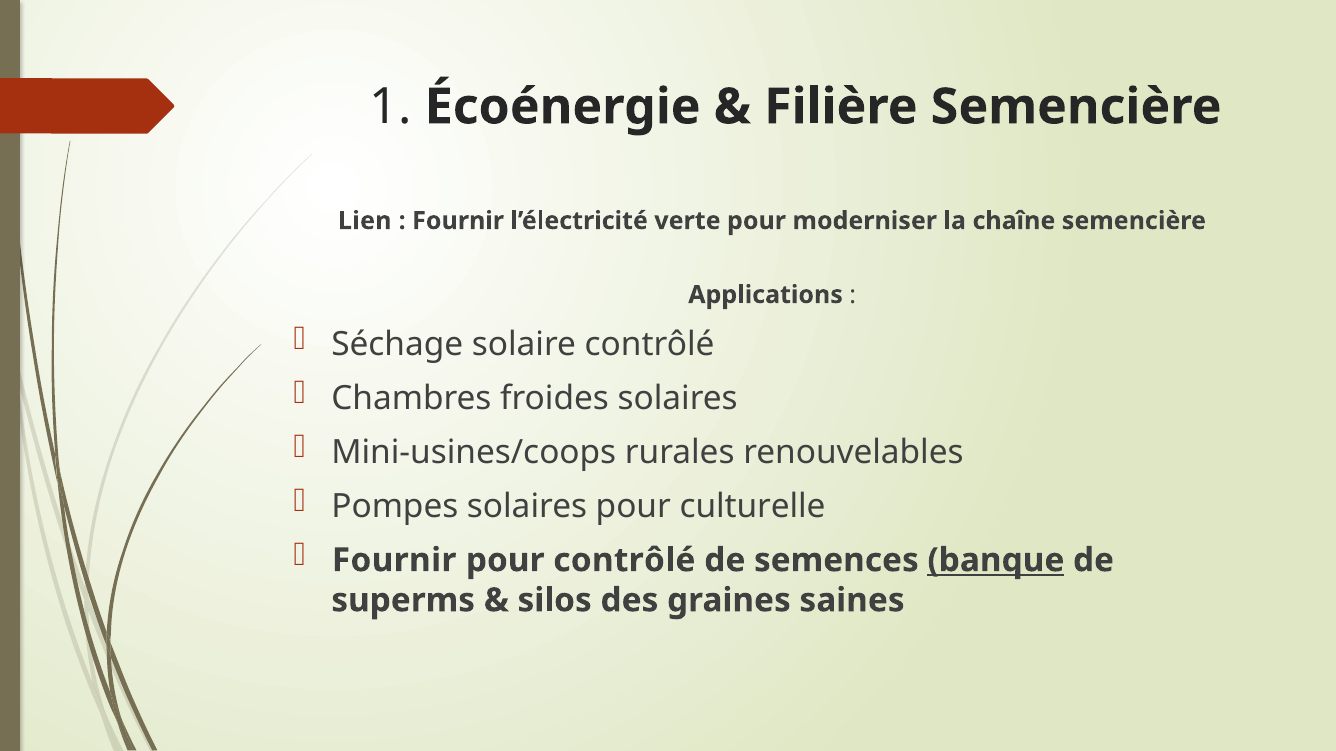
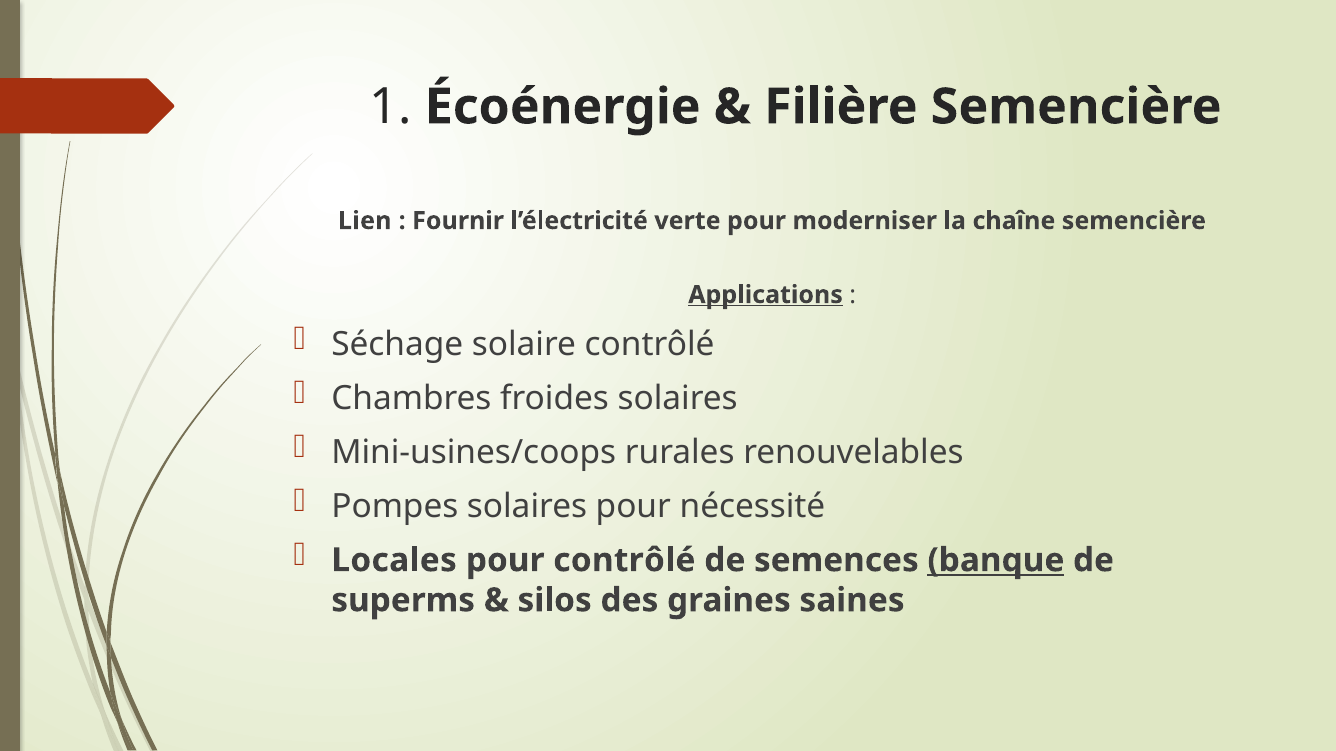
Applications underline: none -> present
culturelle: culturelle -> nécessité
Fournir at (394, 561): Fournir -> Locales
